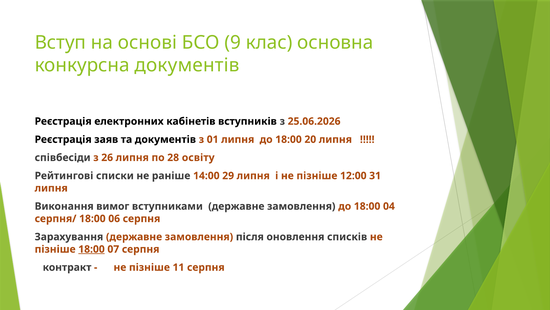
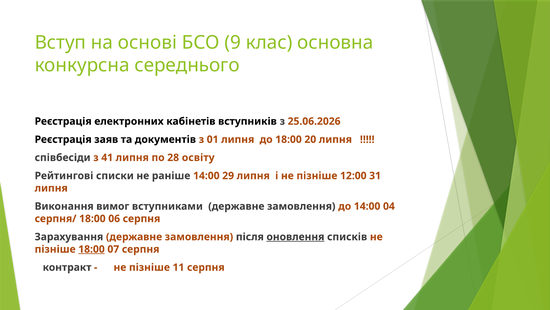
конкурсна документів: документів -> середнього
26: 26 -> 41
замовлення до 18:00: 18:00 -> 14:00
оновлення underline: none -> present
